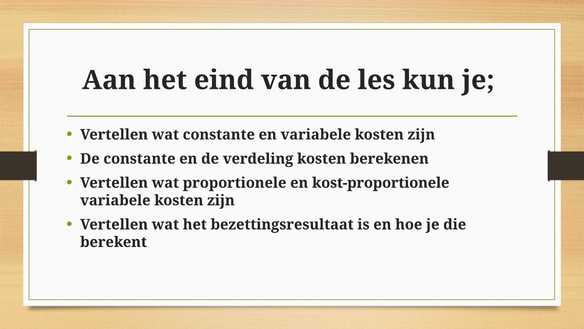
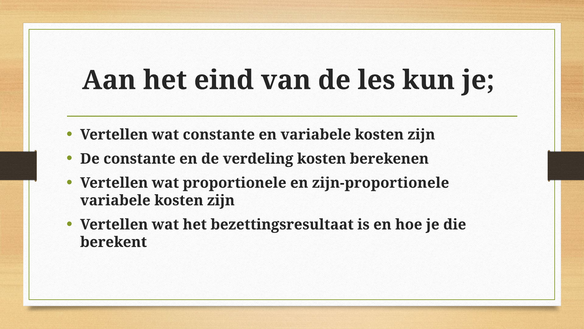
kost-proportionele: kost-proportionele -> zijn-proportionele
